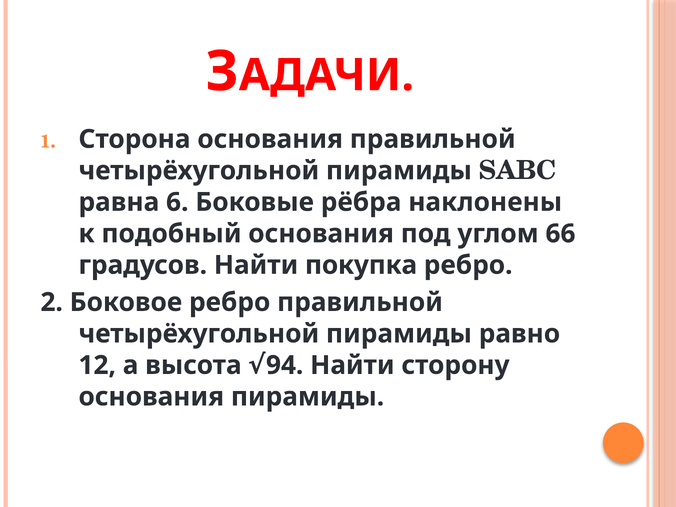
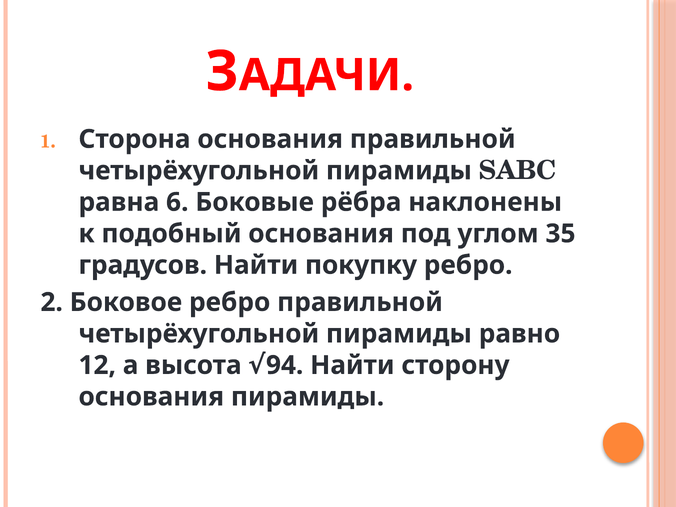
66: 66 -> 35
покупка: покупка -> покупку
